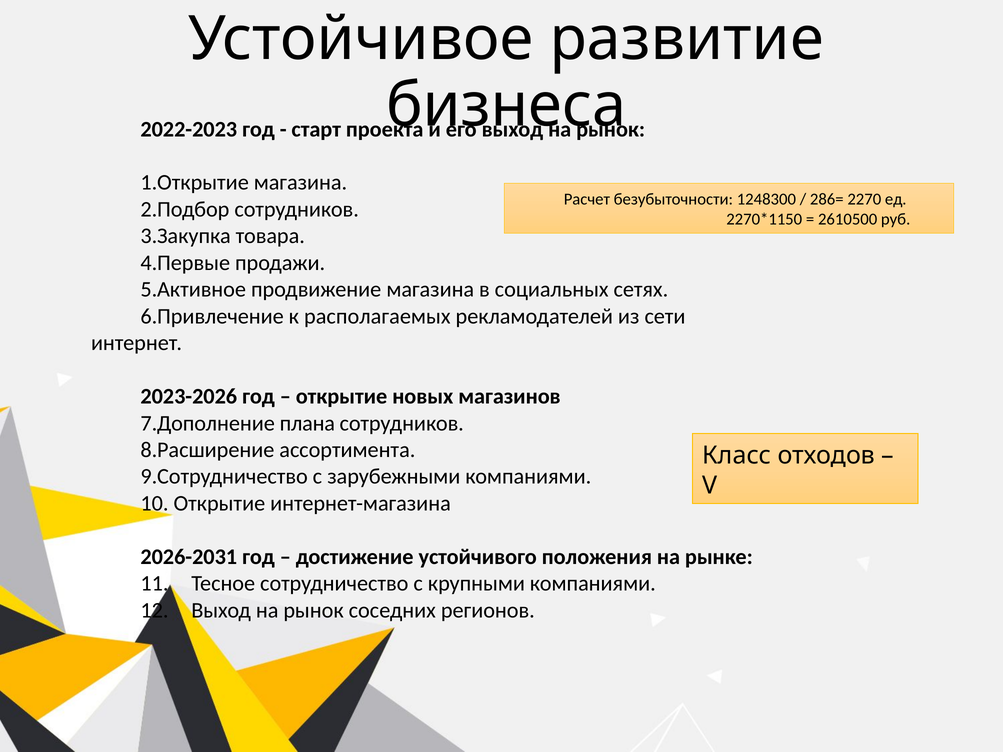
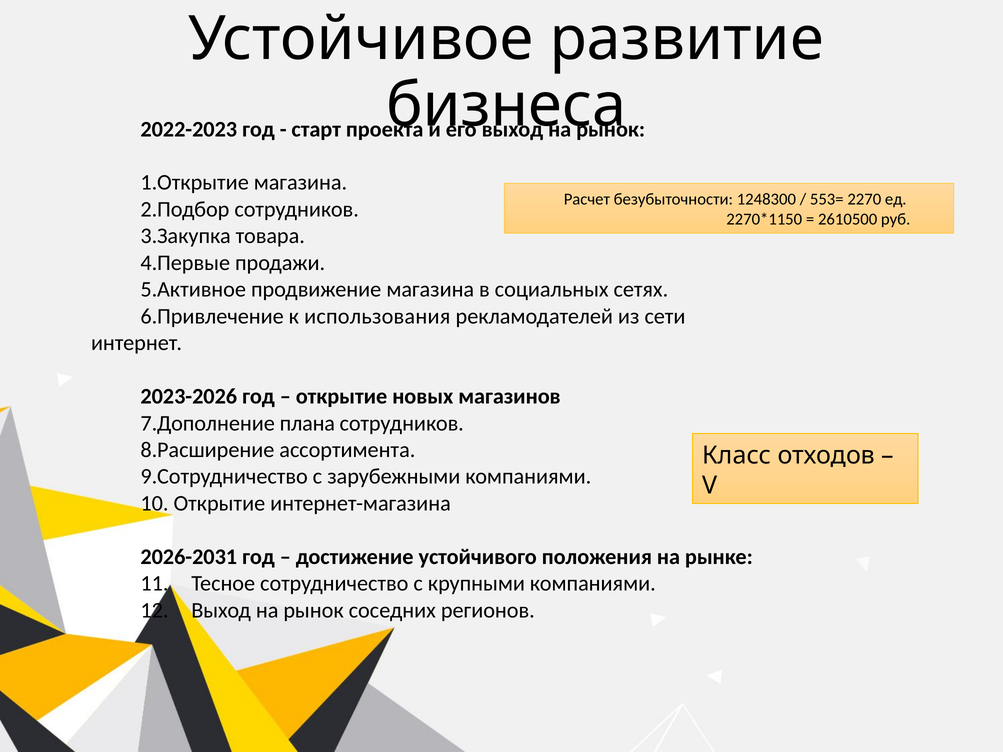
286=: 286= -> 553=
располагаемых: располагаемых -> использования
